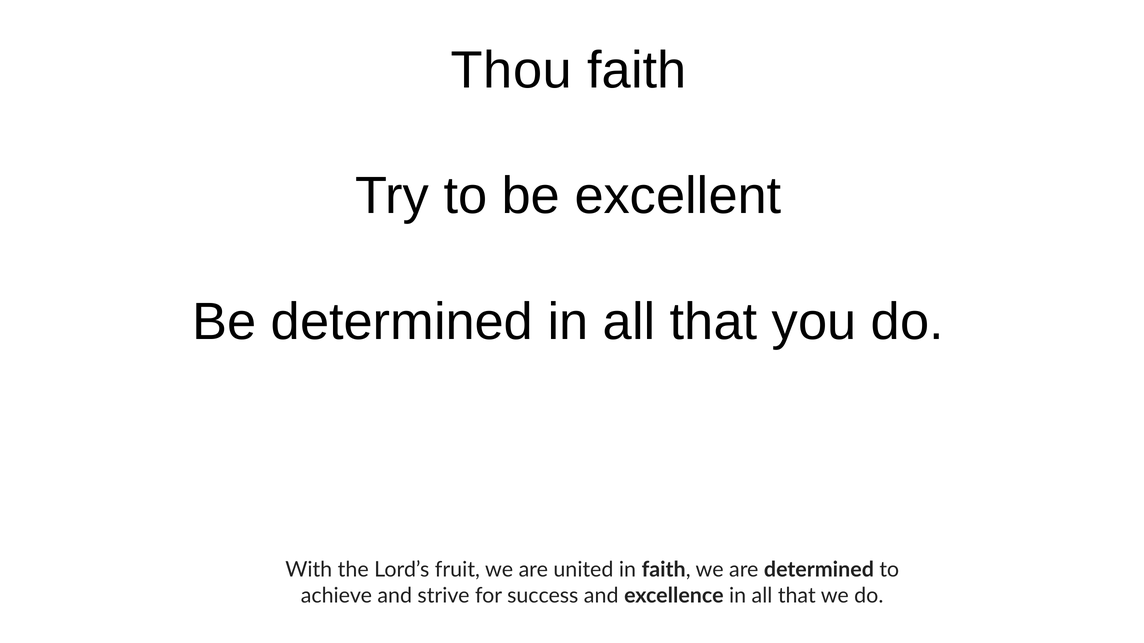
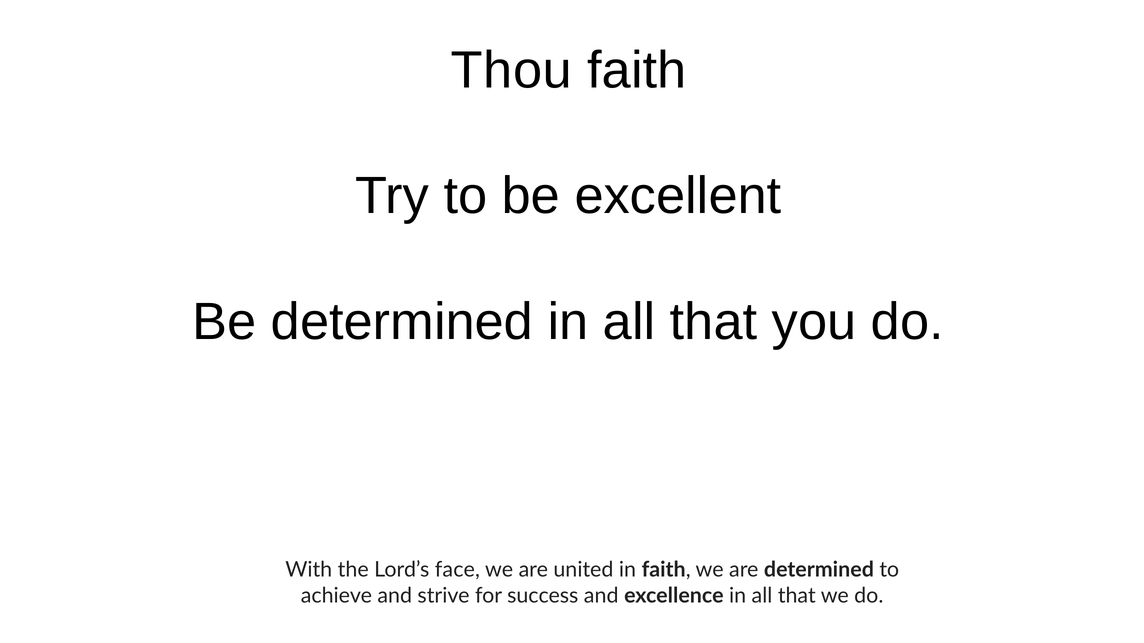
fruit: fruit -> face
